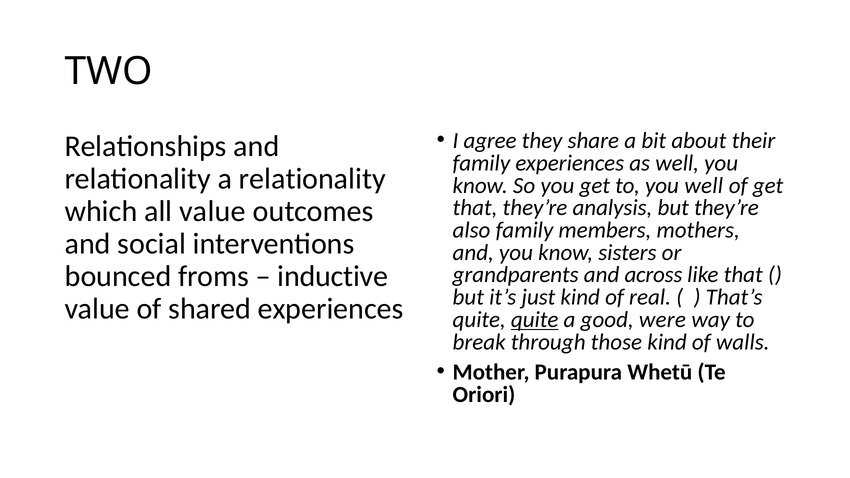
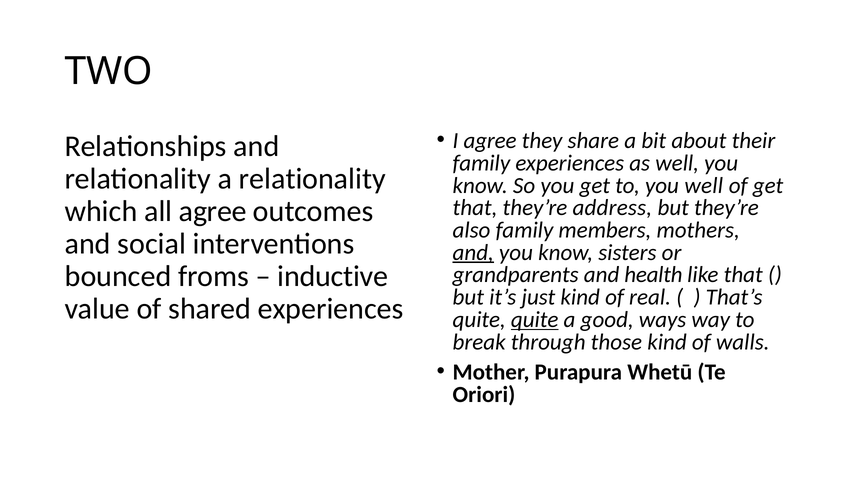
analysis: analysis -> address
all value: value -> agree
and at (473, 253) underline: none -> present
across: across -> health
were: were -> ways
